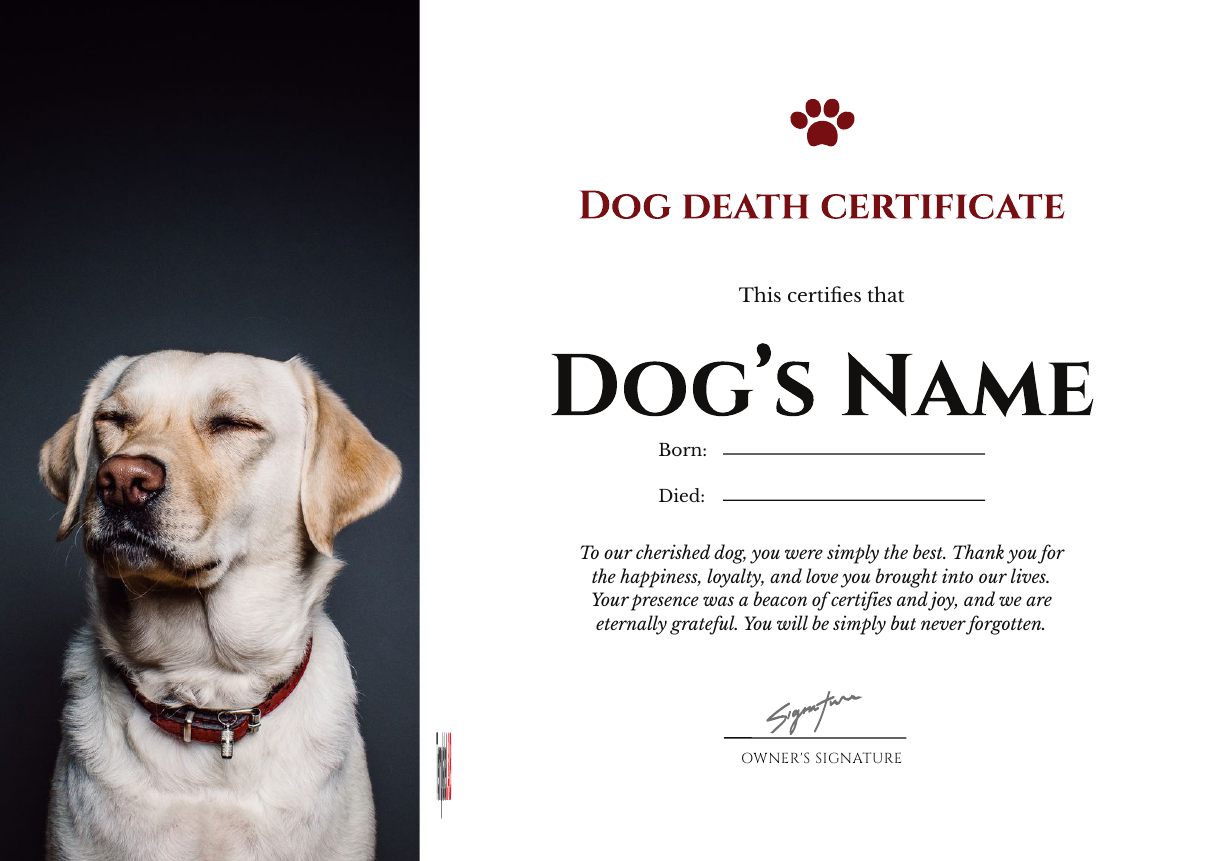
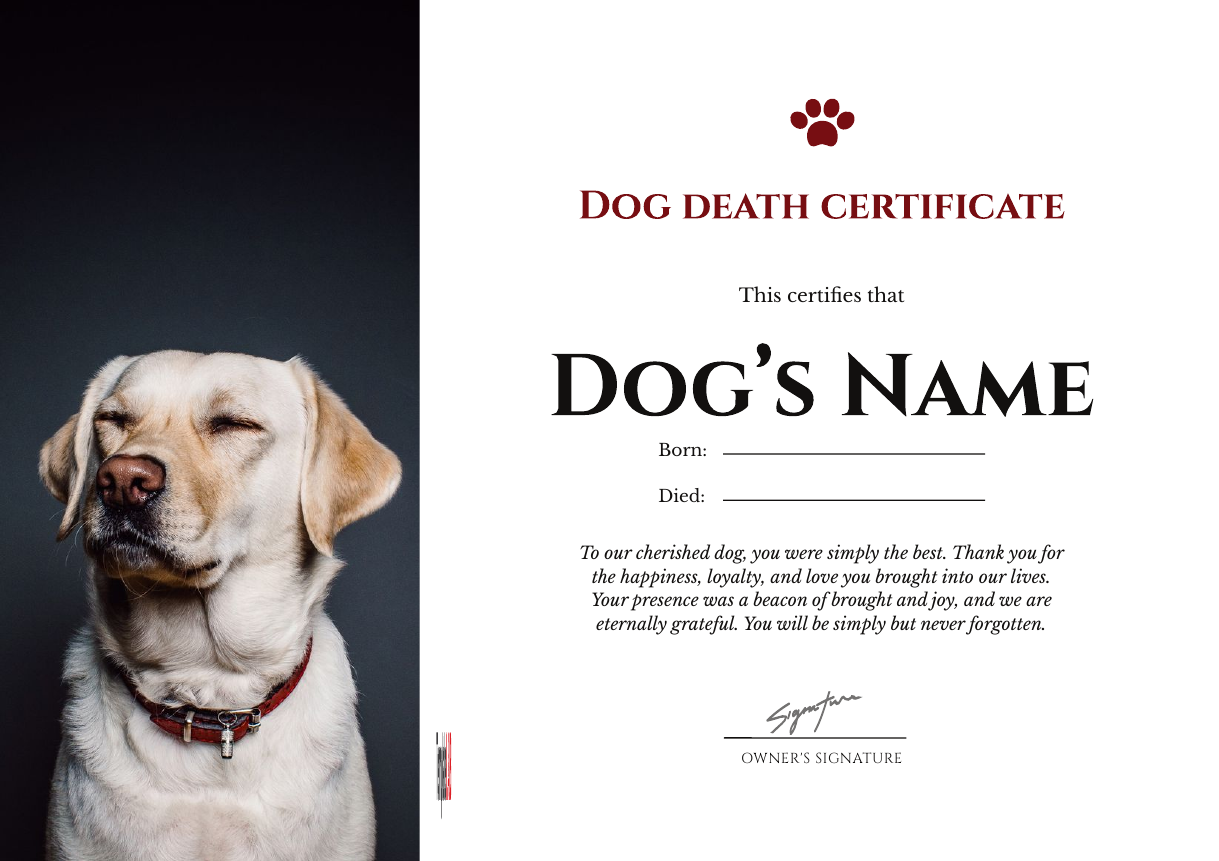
of certifies: certifies -> brought
